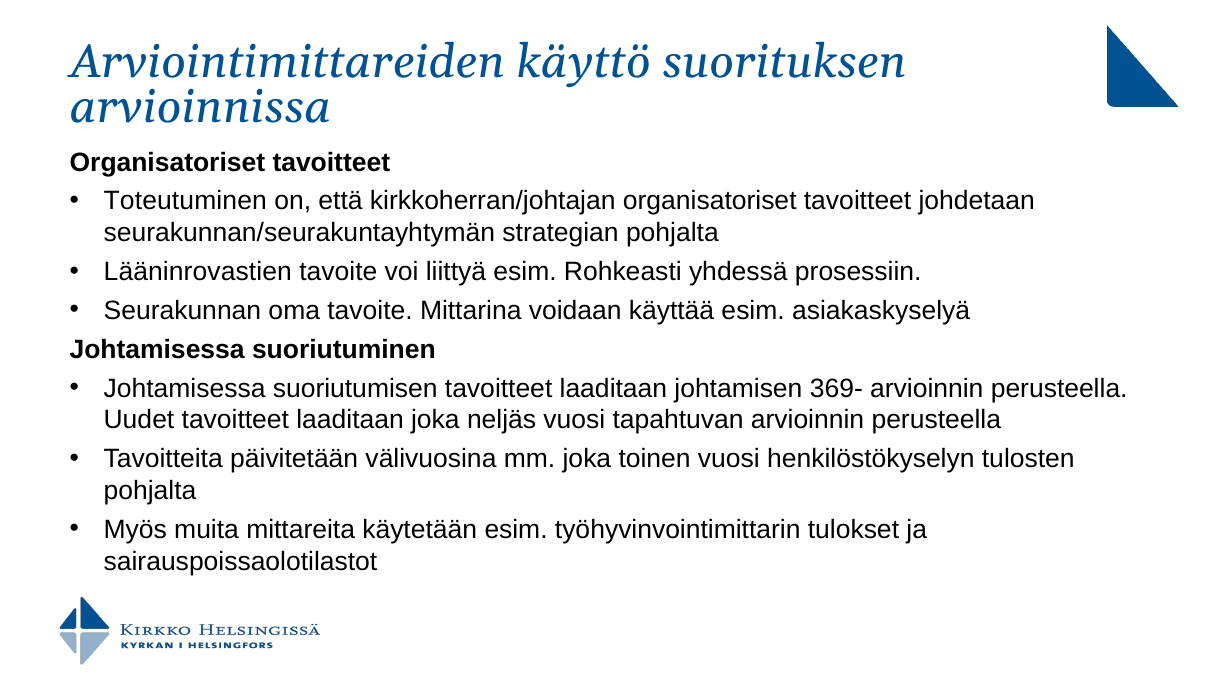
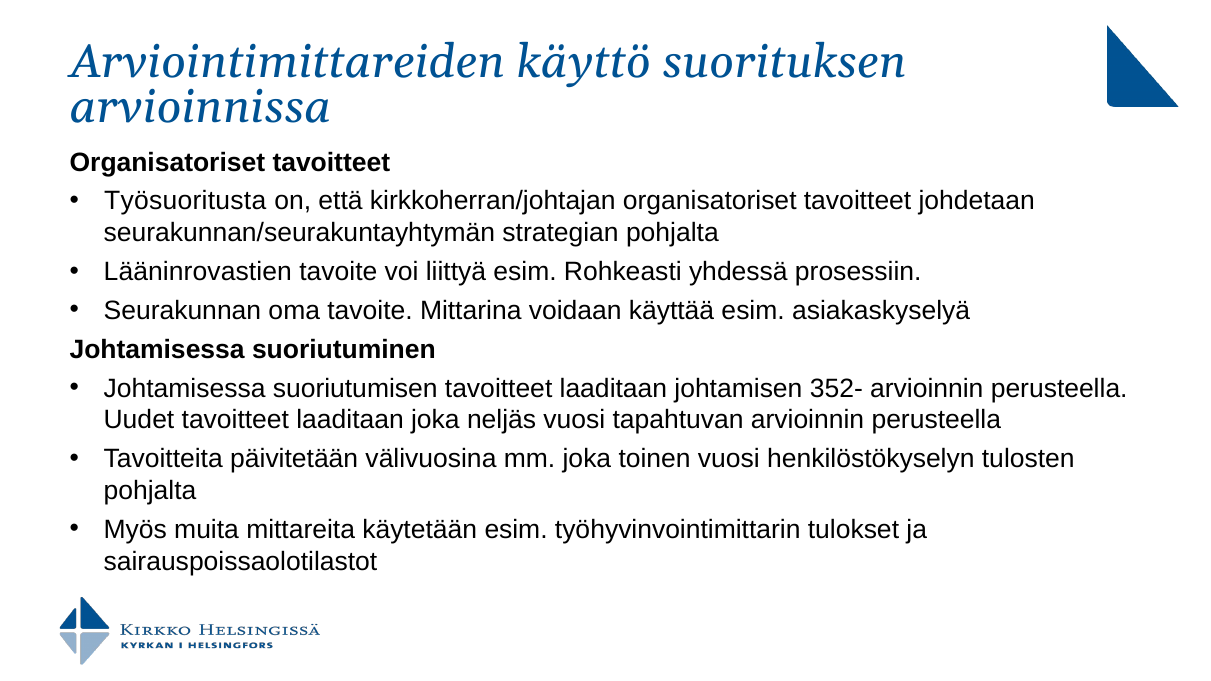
Toteutuminen: Toteutuminen -> Työsuoritusta
369-: 369- -> 352-
